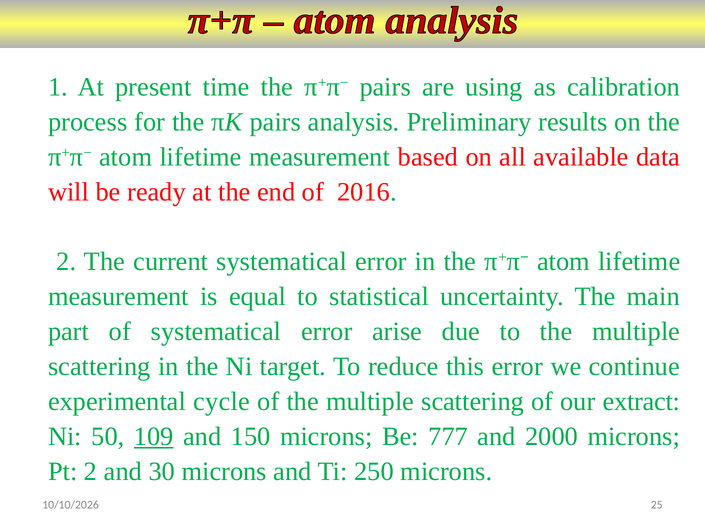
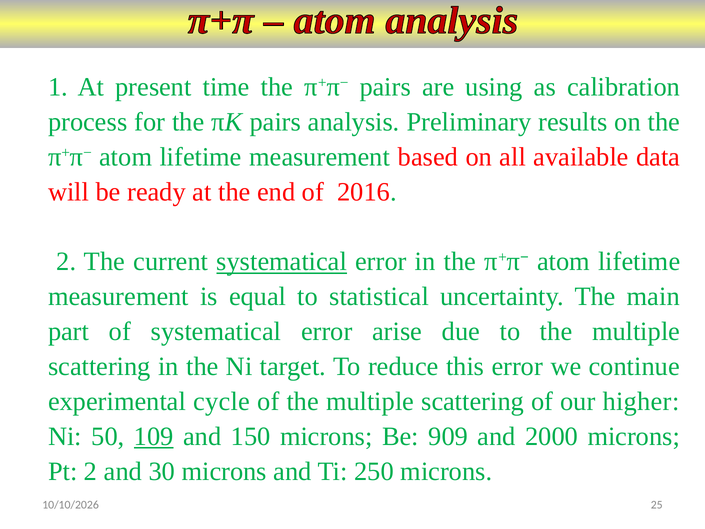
systematical at (282, 262) underline: none -> present
extract: extract -> higher
777: 777 -> 909
